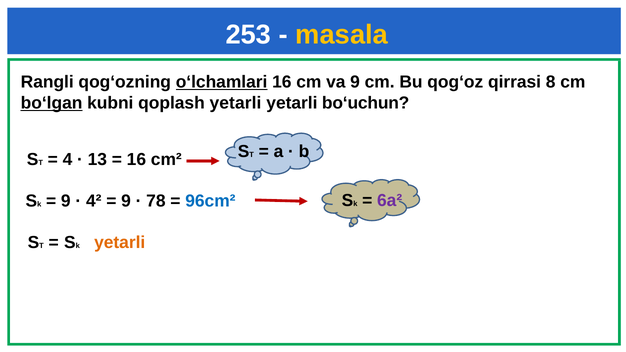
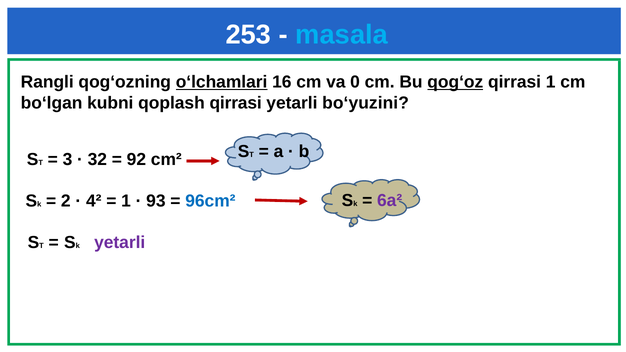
masala colour: yellow -> light blue
va 9: 9 -> 0
qog‘oz underline: none -> present
qirrasi 8: 8 -> 1
bo‘lgan underline: present -> none
qoplash yetarli: yetarli -> qirrasi
bo‘uchun: bo‘uchun -> bo‘yuzini
4: 4 -> 3
13: 13 -> 32
16 at (136, 160): 16 -> 92
9 at (66, 201): 9 -> 2
9 at (126, 201): 9 -> 1
78: 78 -> 93
yetarli at (120, 243) colour: orange -> purple
